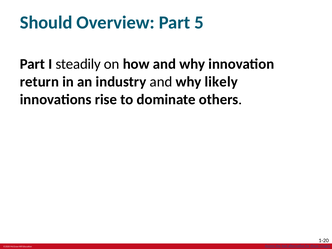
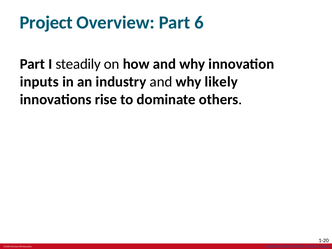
Should: Should -> Project
5: 5 -> 6
return: return -> inputs
